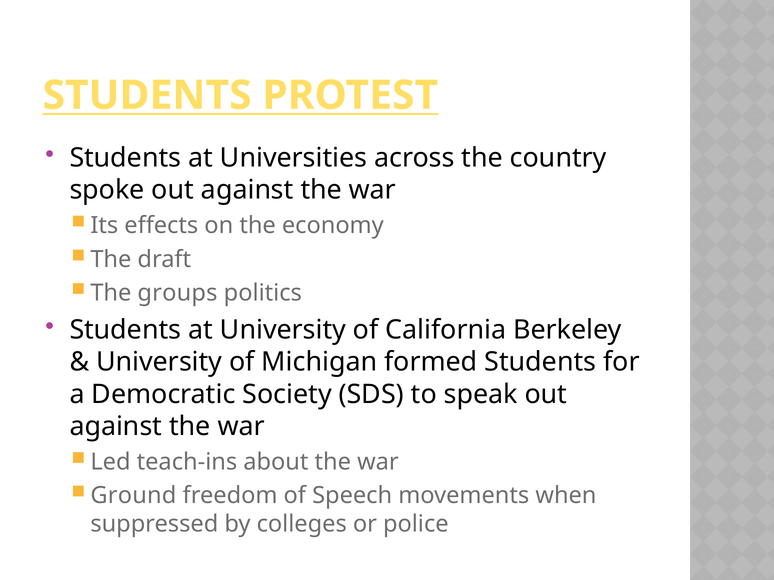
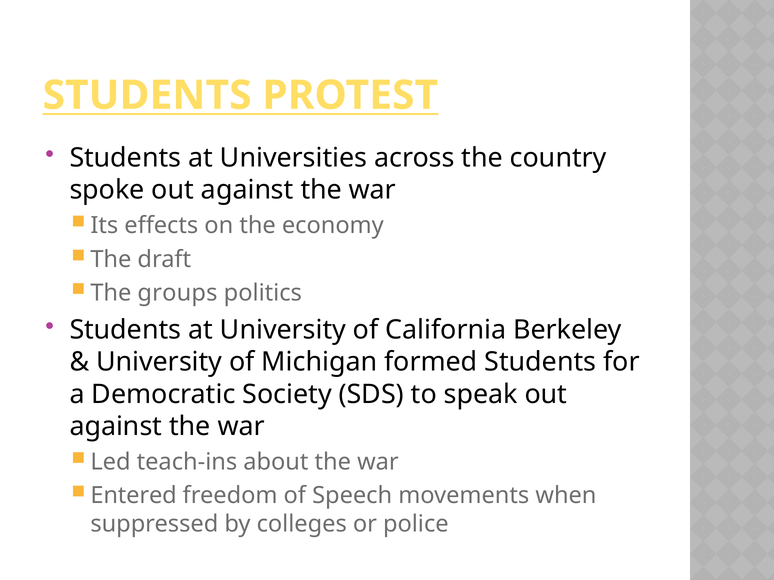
Ground: Ground -> Entered
